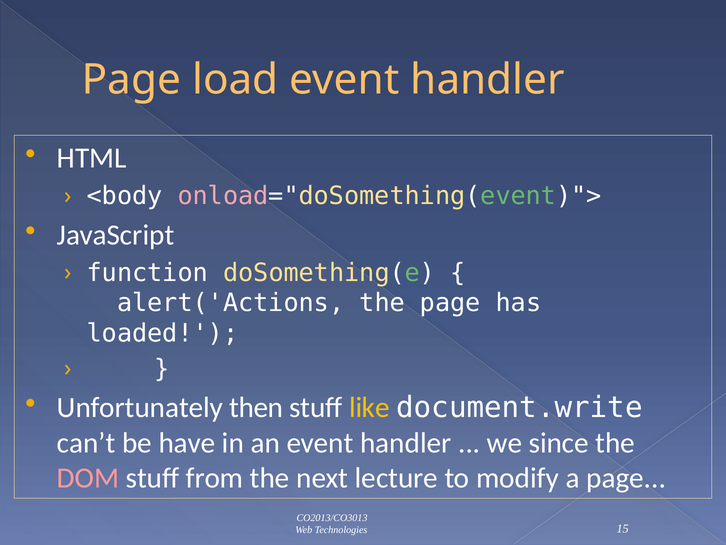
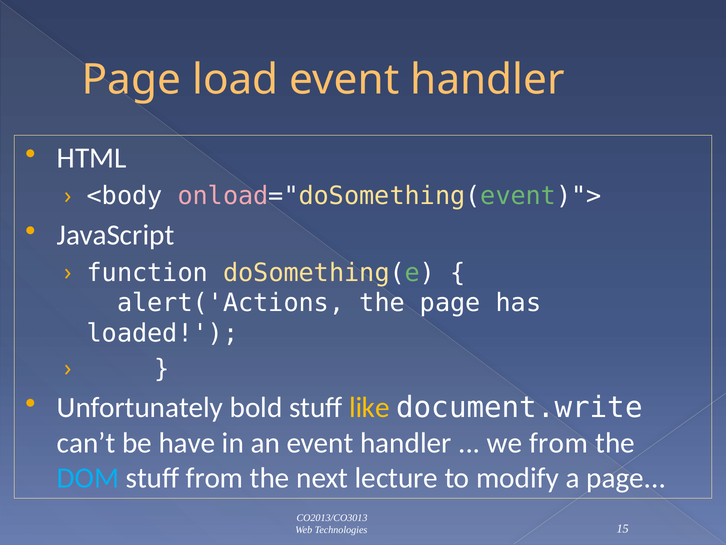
then: then -> bold
we since: since -> from
DOM colour: pink -> light blue
